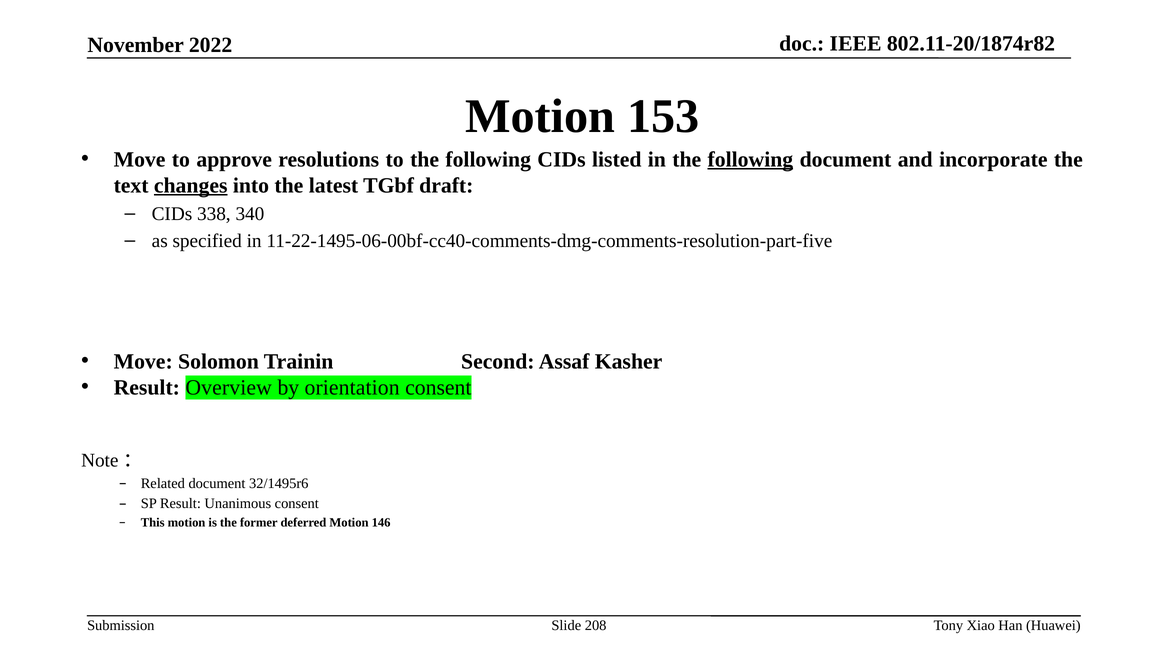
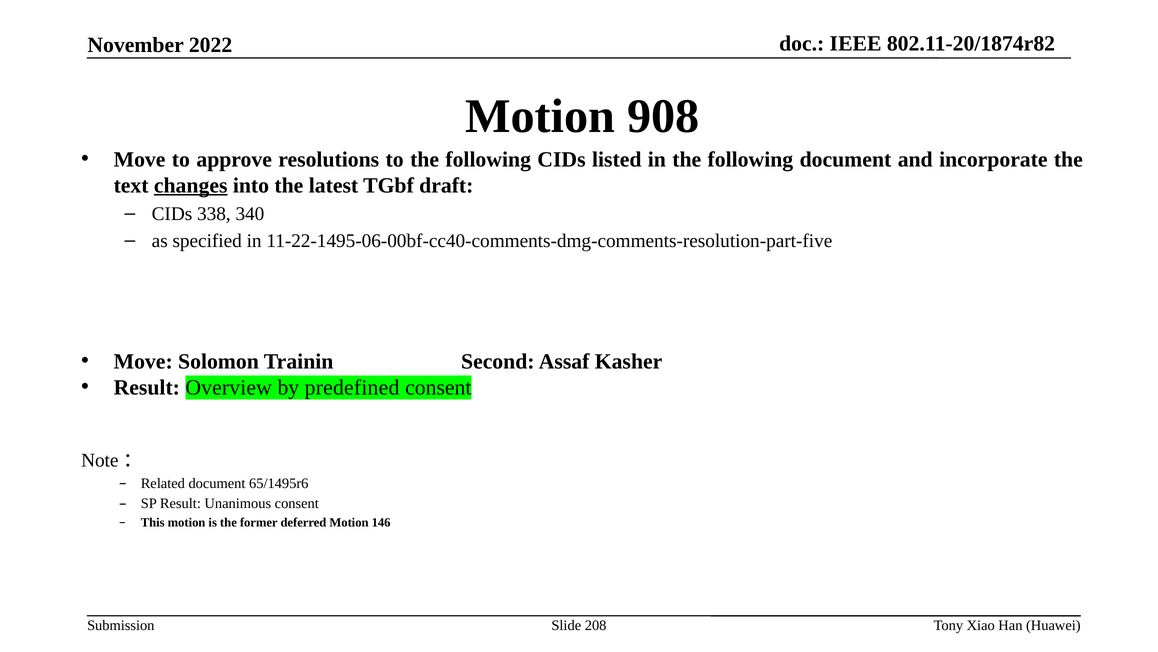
153: 153 -> 908
following at (750, 159) underline: present -> none
orientation: orientation -> predefined
32/1495r6: 32/1495r6 -> 65/1495r6
